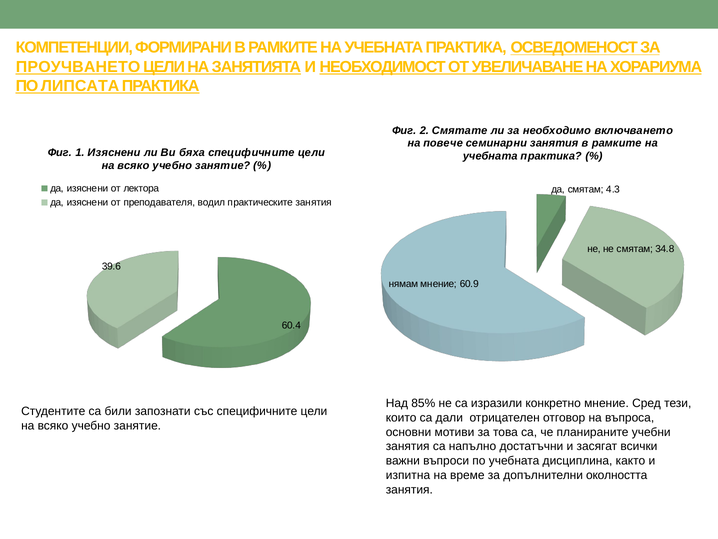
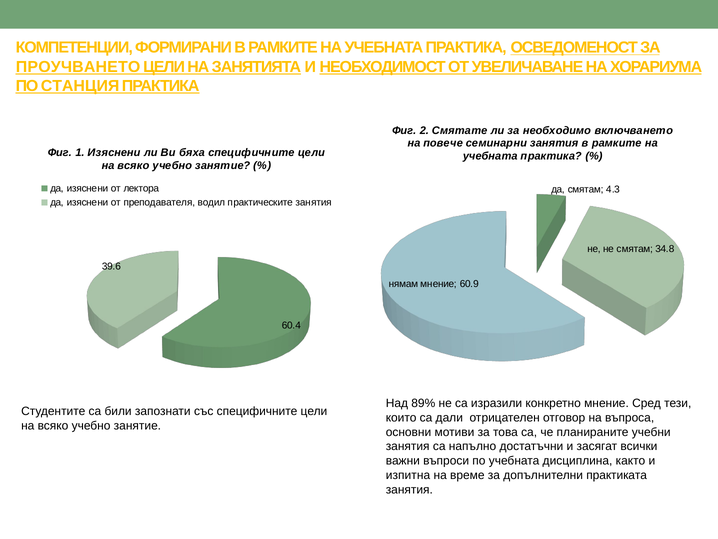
ЛИПСАТА: ЛИПСАТА -> СТАНЦИЯ
85%: 85% -> 89%
околността: околността -> практиката
